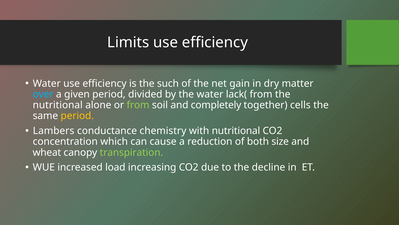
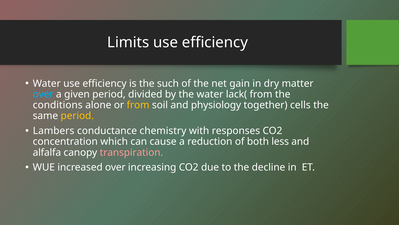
nutritional at (58, 105): nutritional -> conditions
from at (138, 105) colour: light green -> yellow
completely: completely -> physiology
with nutritional: nutritional -> responses
size: size -> less
wheat: wheat -> alfalfa
transpiration colour: light green -> pink
increased load: load -> over
